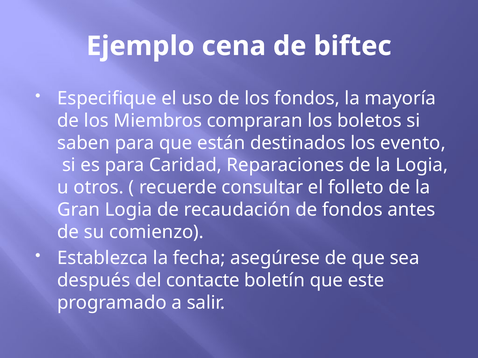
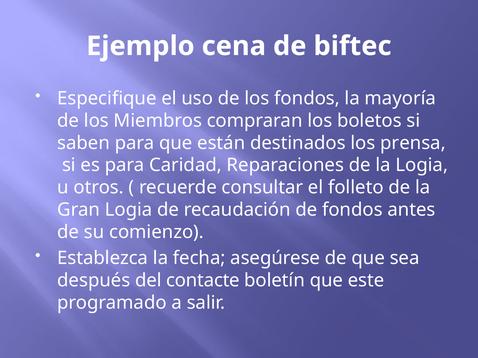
evento: evento -> prensa
